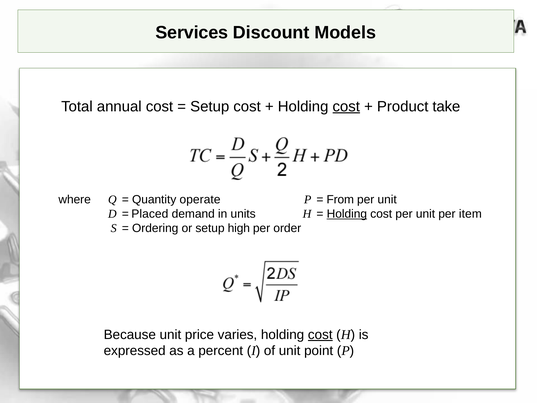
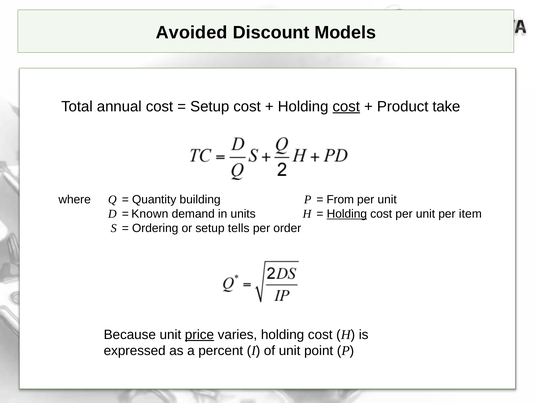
Services: Services -> Avoided
operate: operate -> building
Placed: Placed -> Known
high: high -> tells
price underline: none -> present
cost at (320, 335) underline: present -> none
